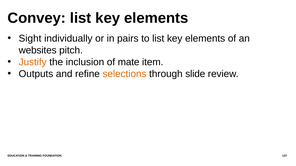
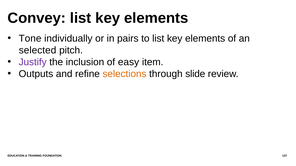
Sight: Sight -> Tone
websites: websites -> selected
Justify colour: orange -> purple
mate: mate -> easy
